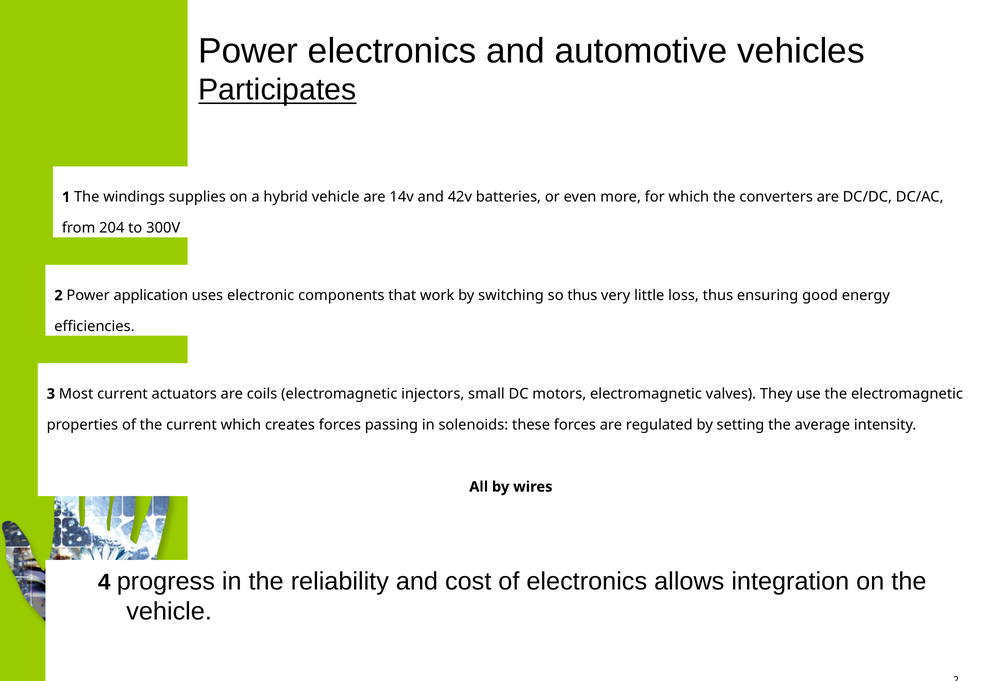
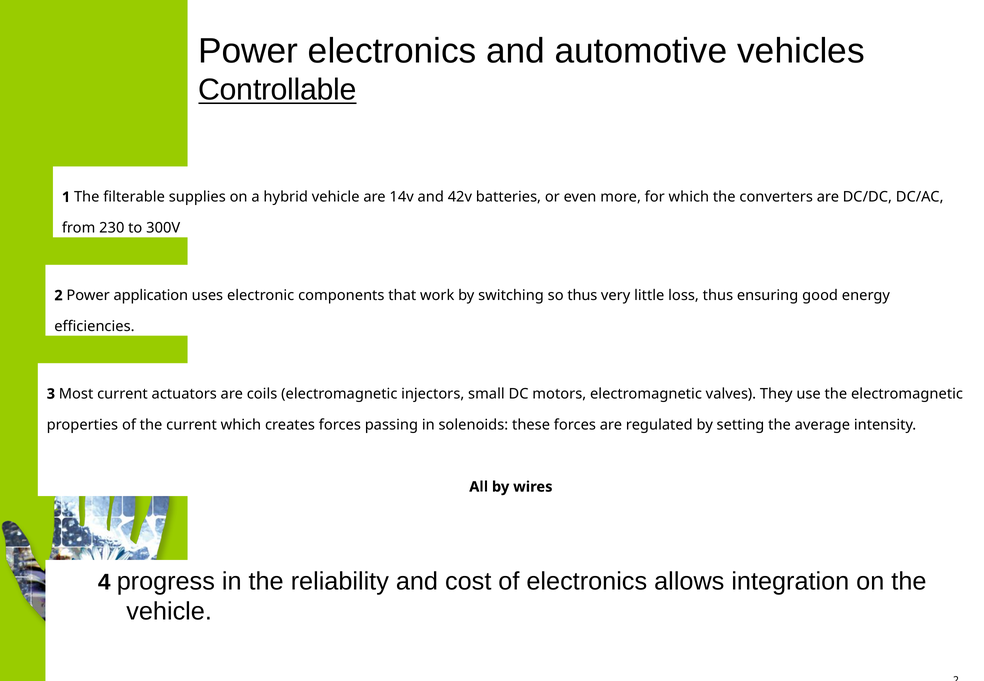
Participates: Participates -> Controllable
windings: windings -> filterable
204: 204 -> 230
